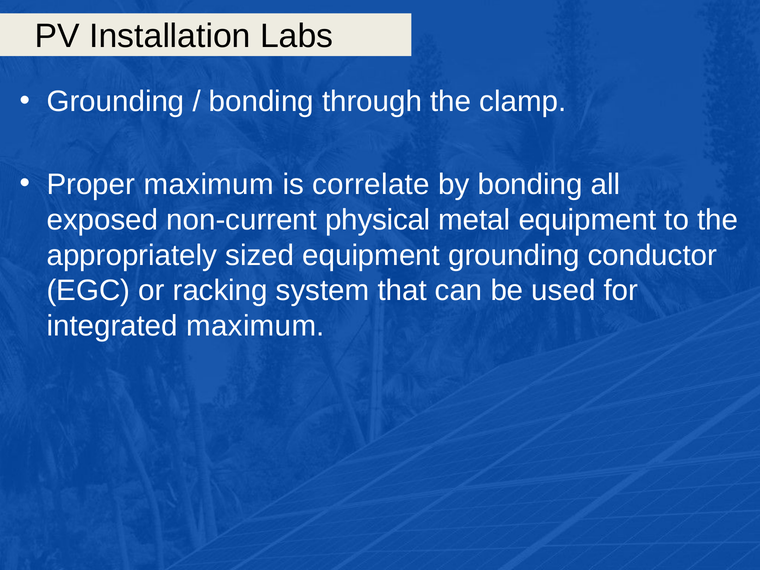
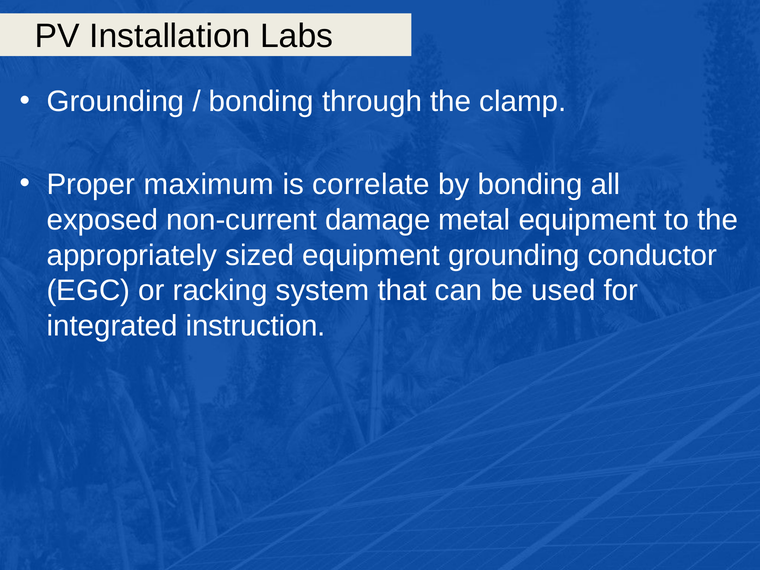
physical: physical -> damage
integrated maximum: maximum -> instruction
